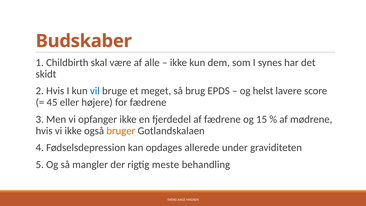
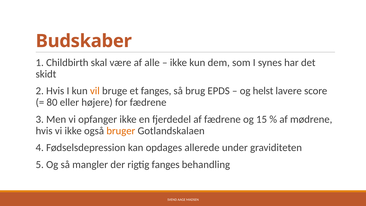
vil colour: blue -> orange
et meget: meget -> fanges
45: 45 -> 80
rigtig meste: meste -> fanges
